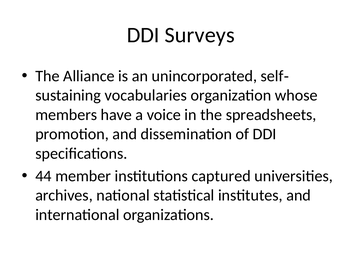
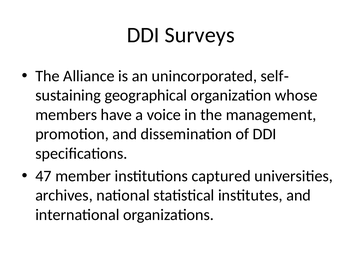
vocabularies: vocabularies -> geographical
spreadsheets: spreadsheets -> management
44: 44 -> 47
